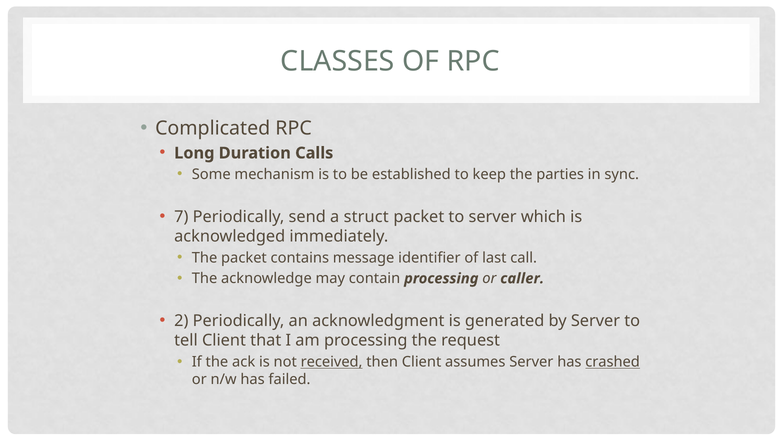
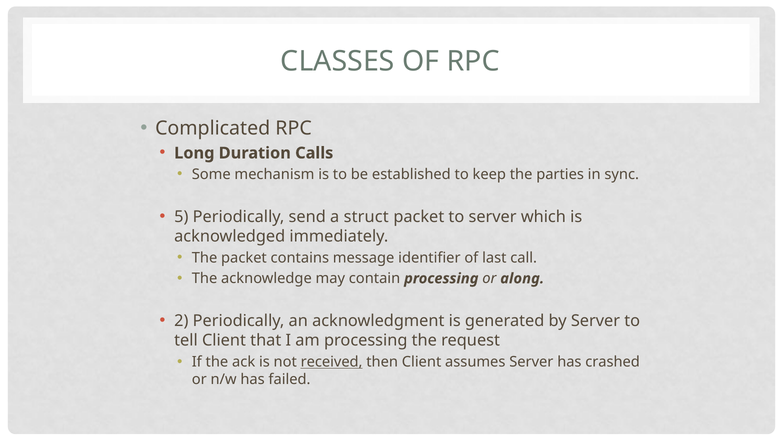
7: 7 -> 5
caller: caller -> along
crashed underline: present -> none
